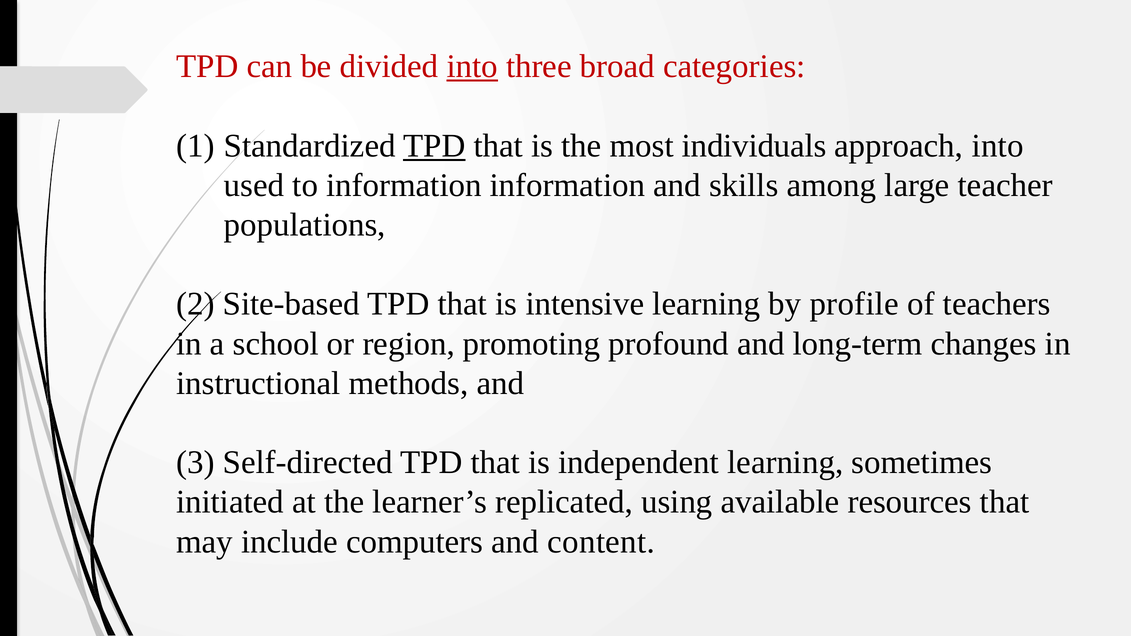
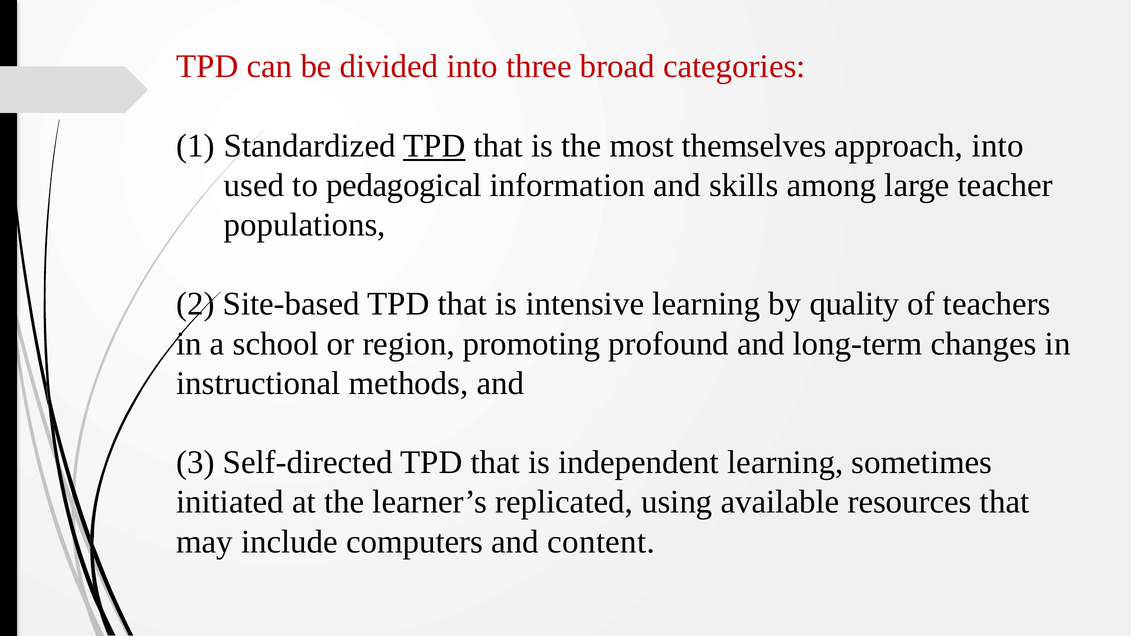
into at (472, 67) underline: present -> none
individuals: individuals -> themselves
to information: information -> pedagogical
profile: profile -> quality
